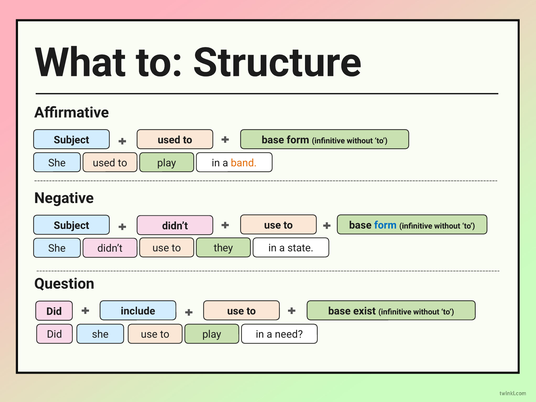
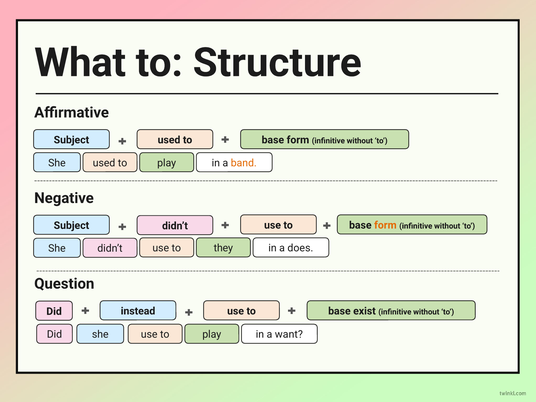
form at (385, 225) colour: blue -> orange
state: state -> does
include: include -> instead
need: need -> want
